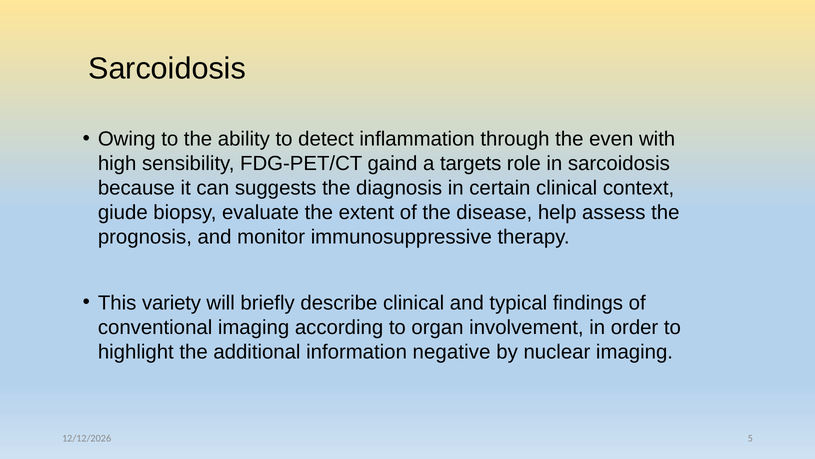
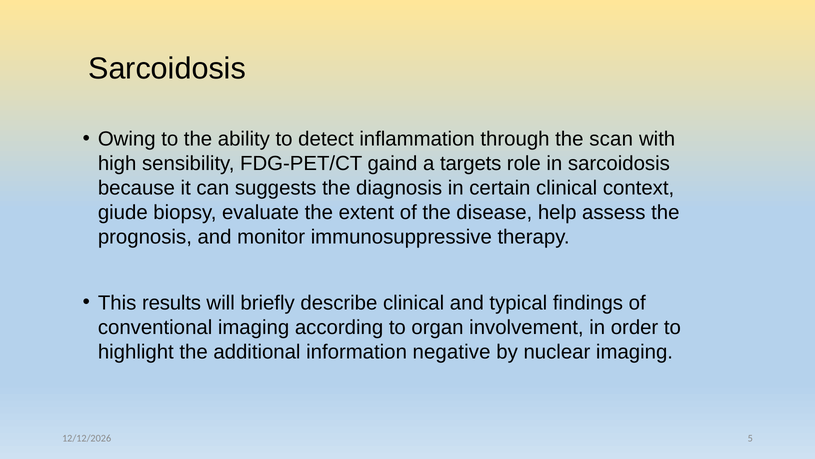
even: even -> scan
variety: variety -> results
